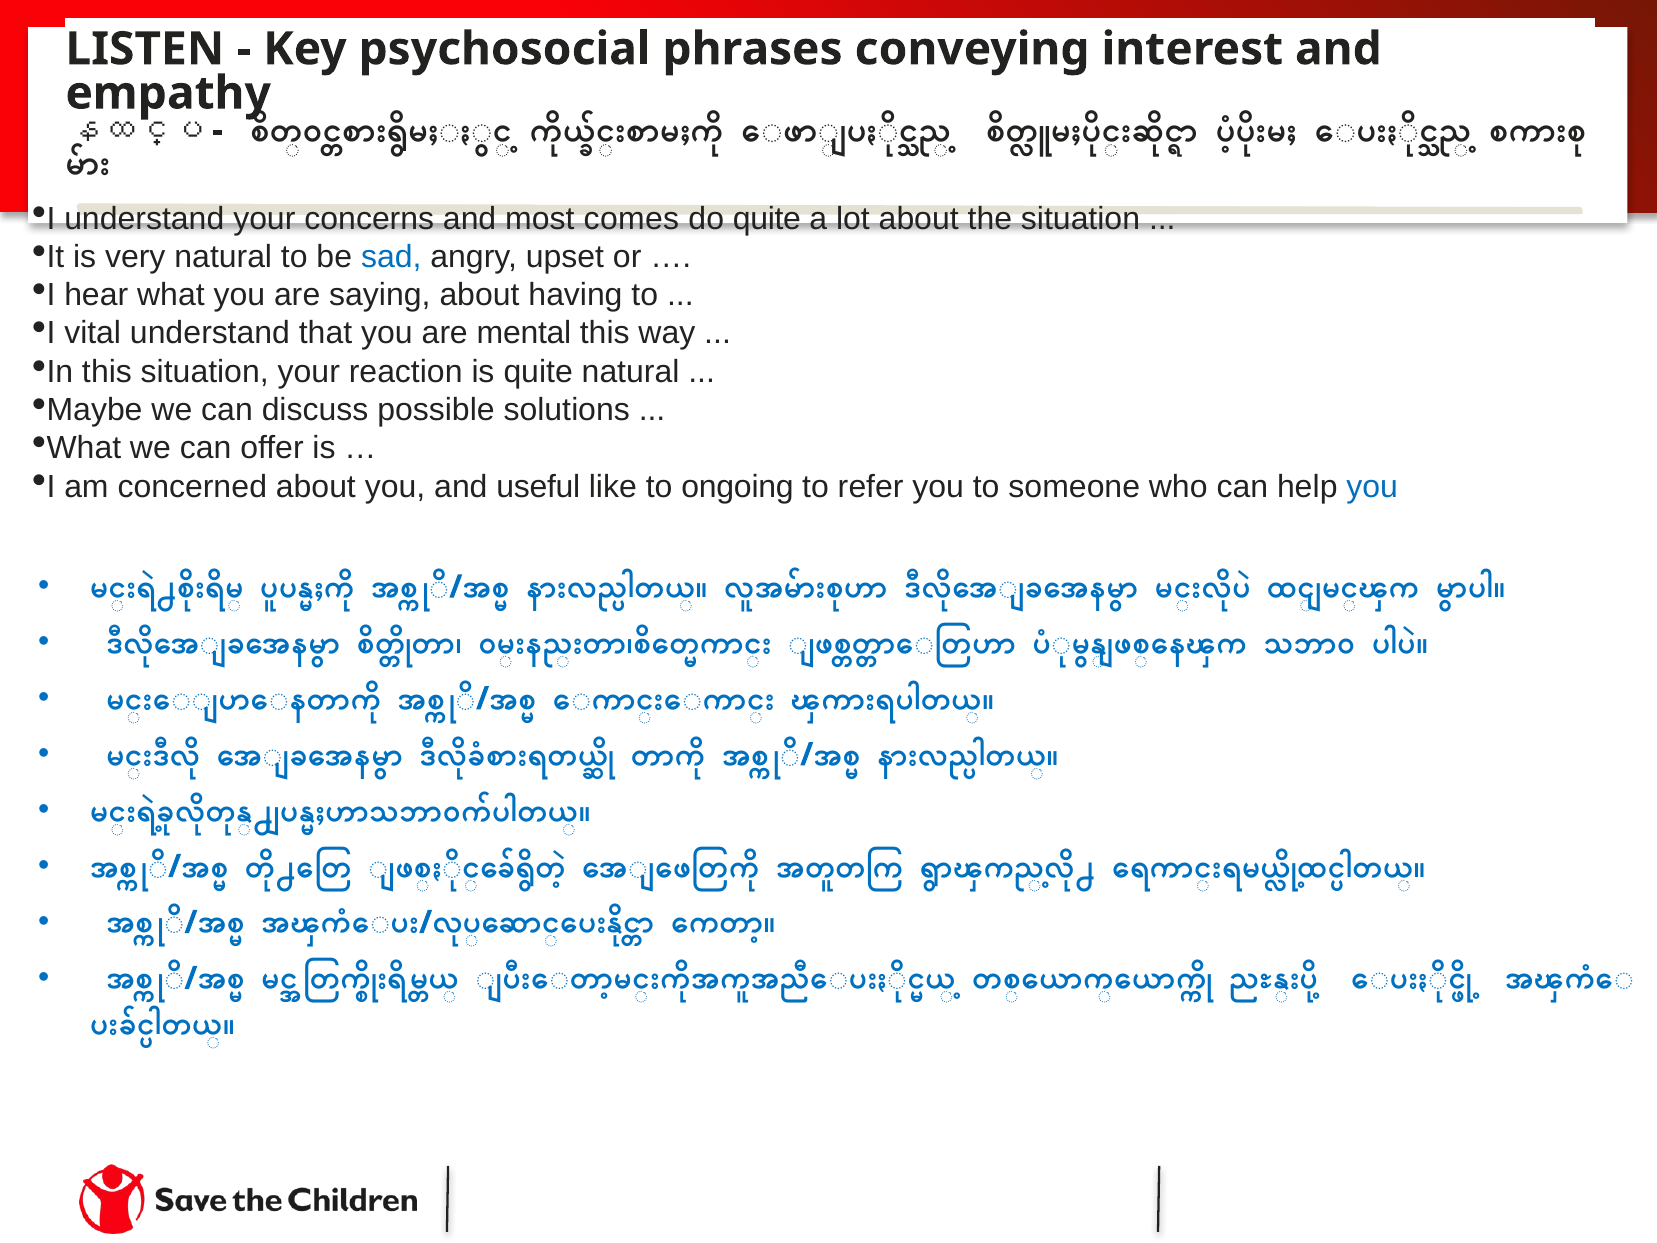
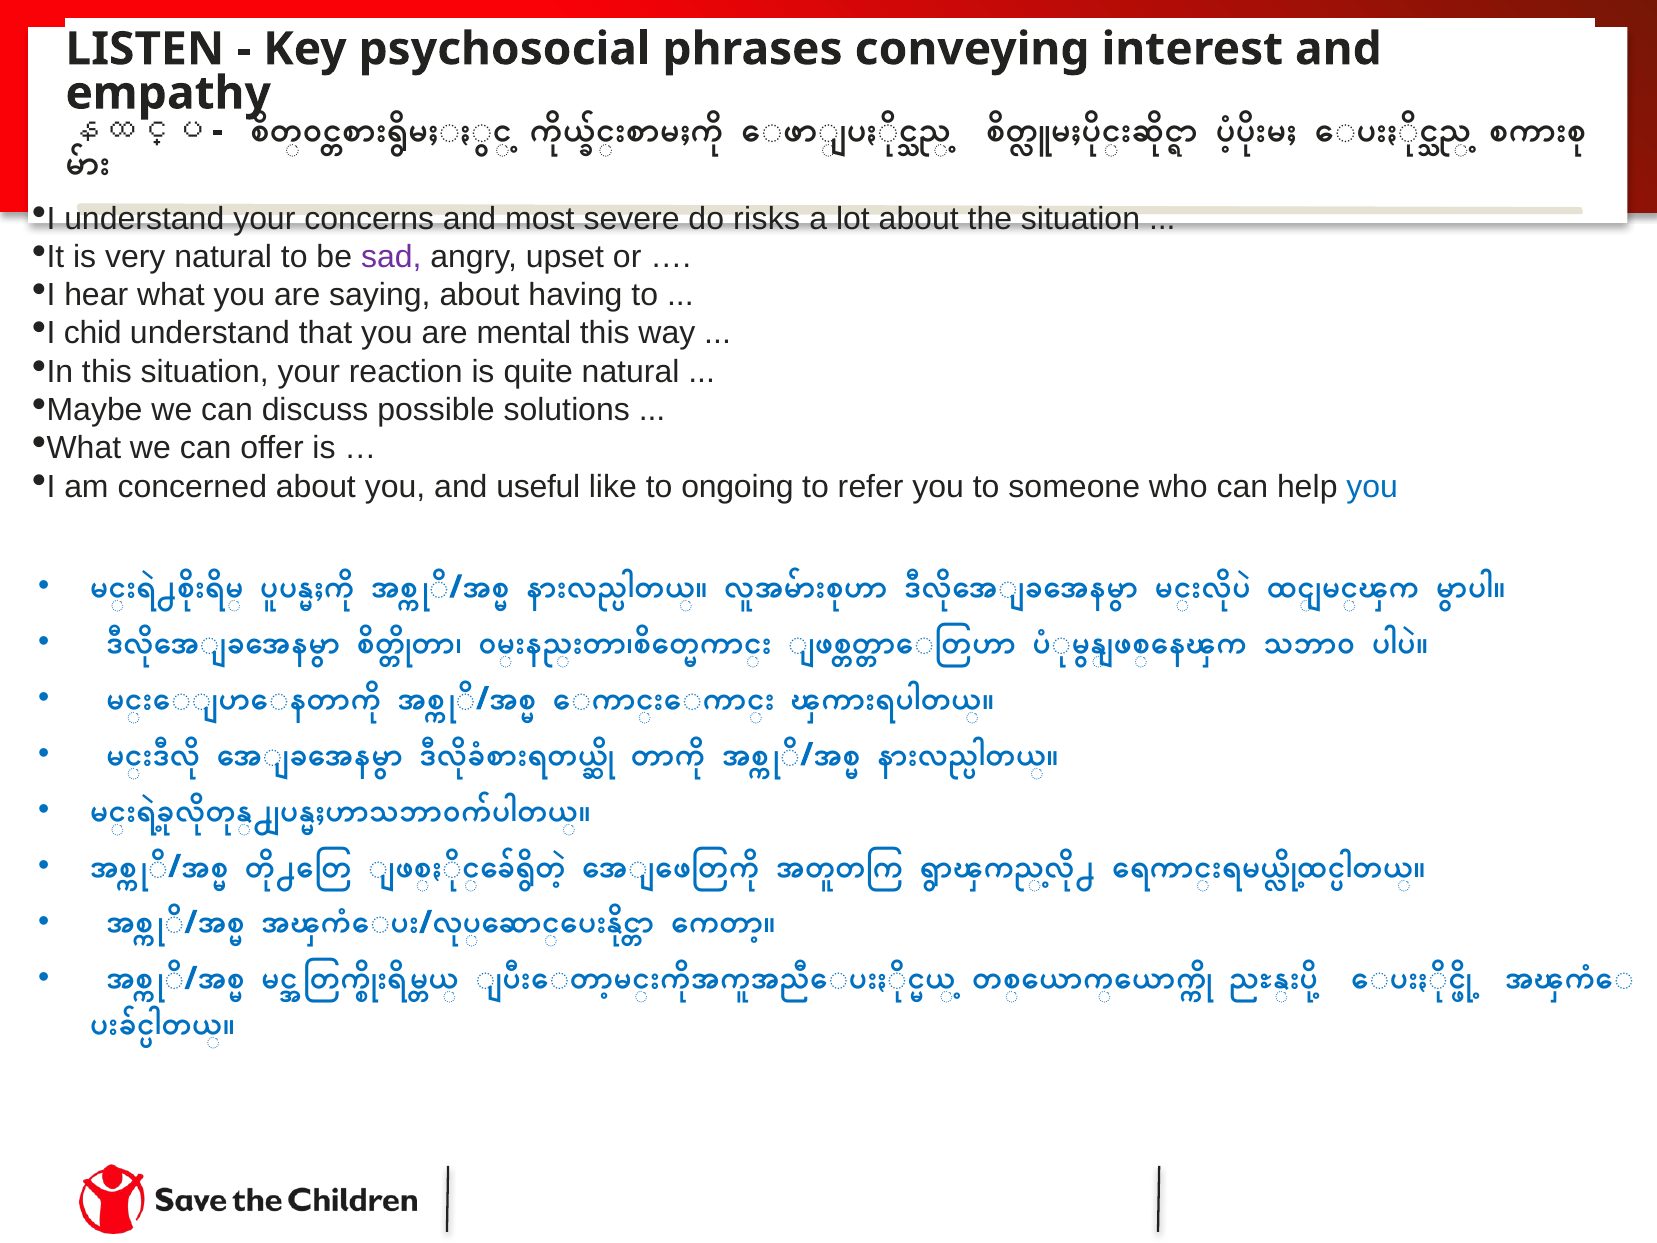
comes: comes -> severe
do quite: quite -> risks
sad colour: blue -> purple
vital: vital -> chid
